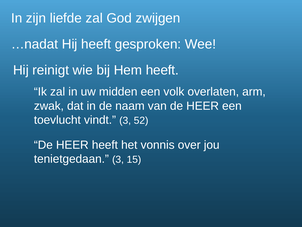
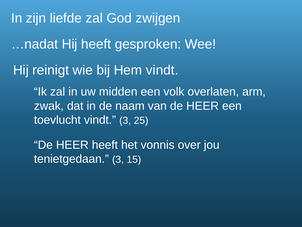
Hem heeft: heeft -> vindt
52: 52 -> 25
